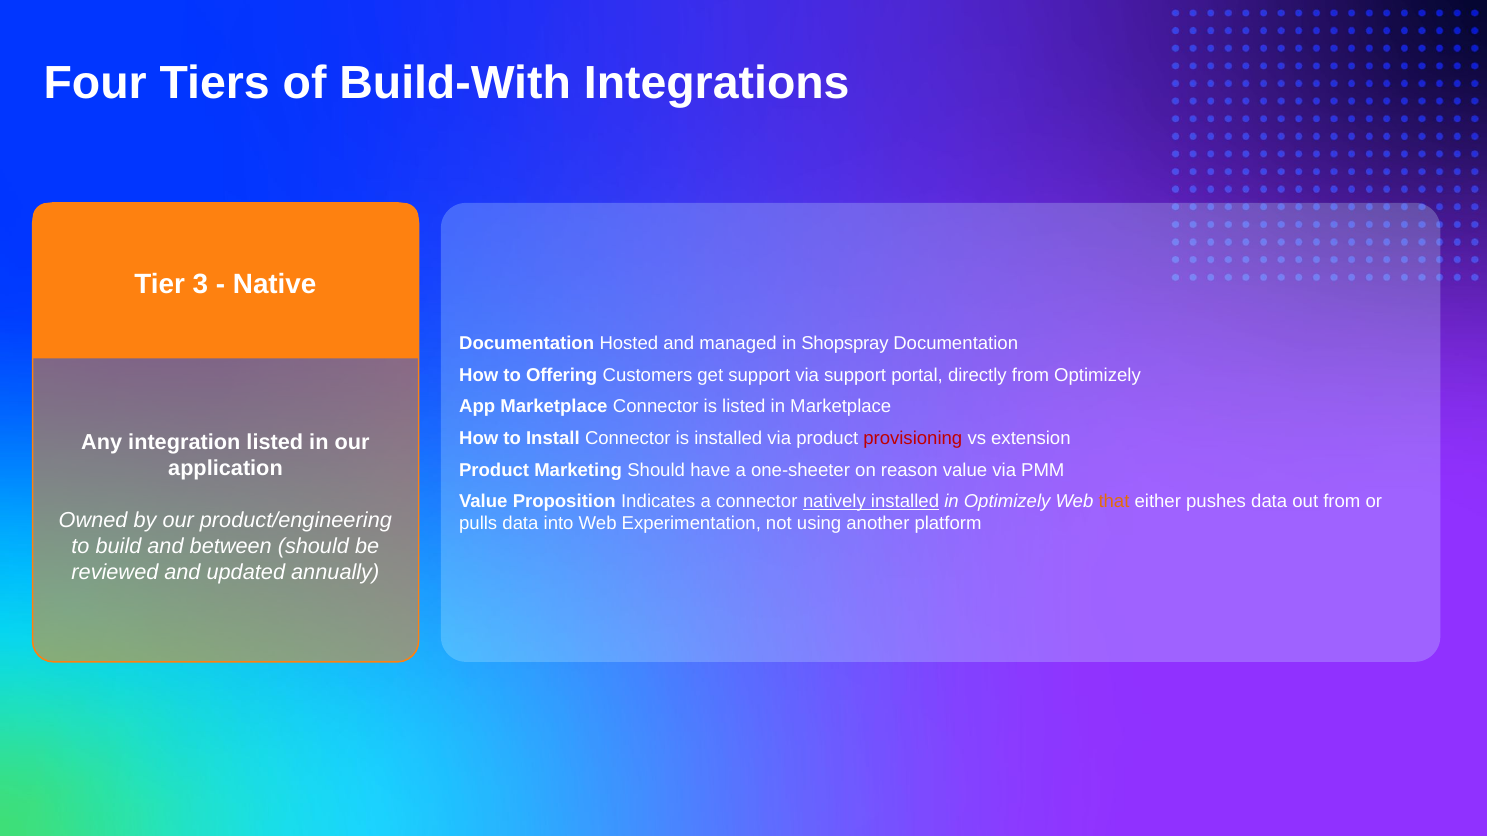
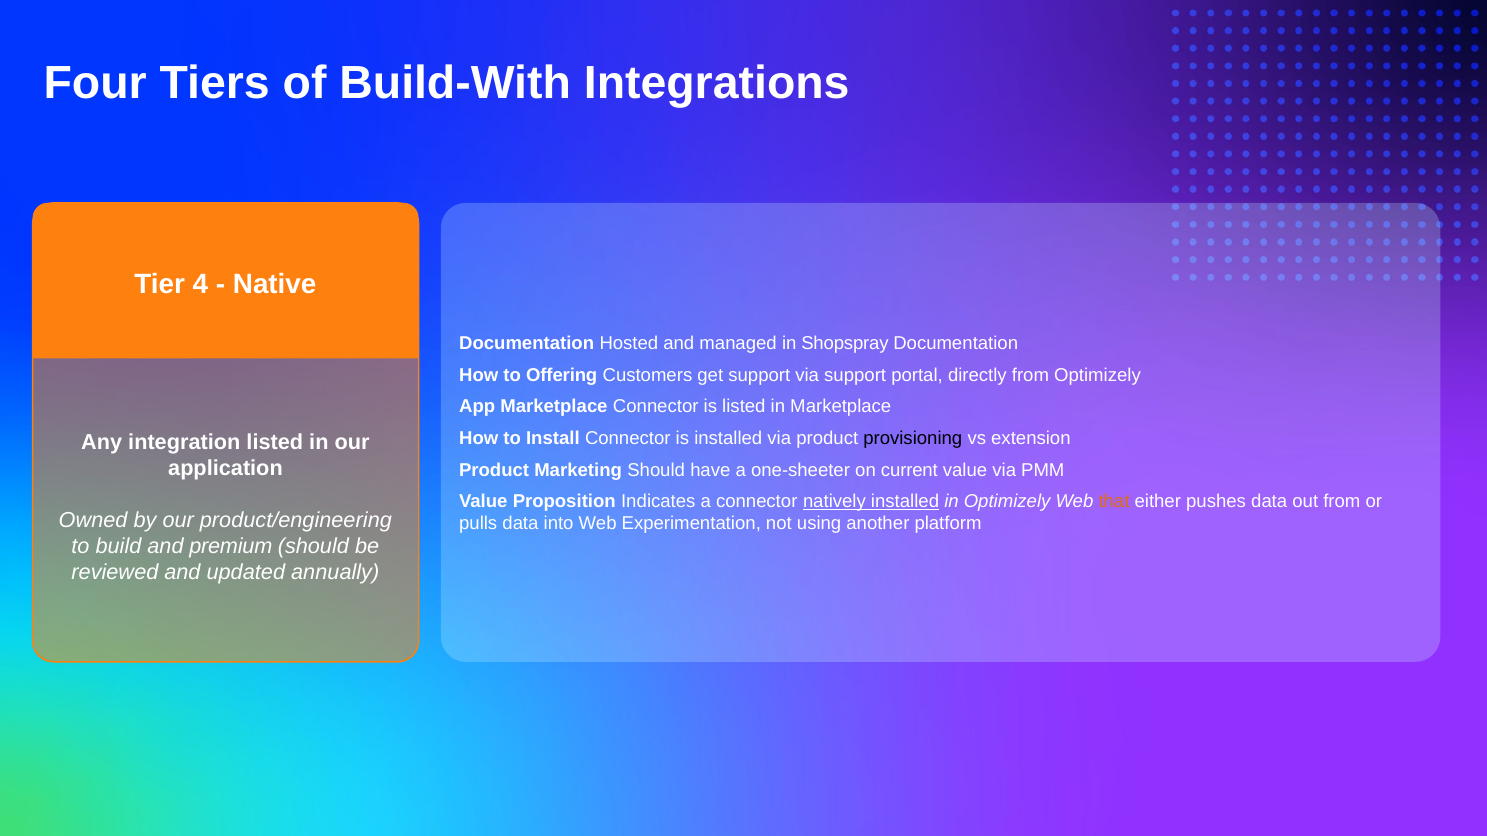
3: 3 -> 4
provisioning colour: red -> black
reason: reason -> current
between: between -> premium
